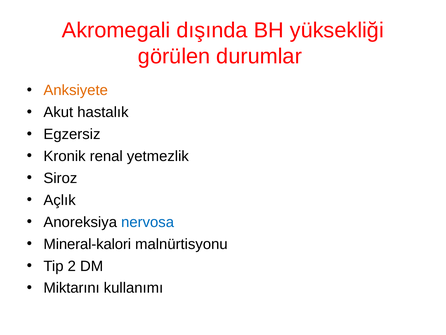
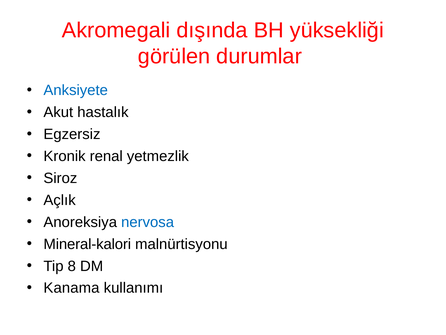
Anksiyete colour: orange -> blue
2: 2 -> 8
Miktarını: Miktarını -> Kanama
